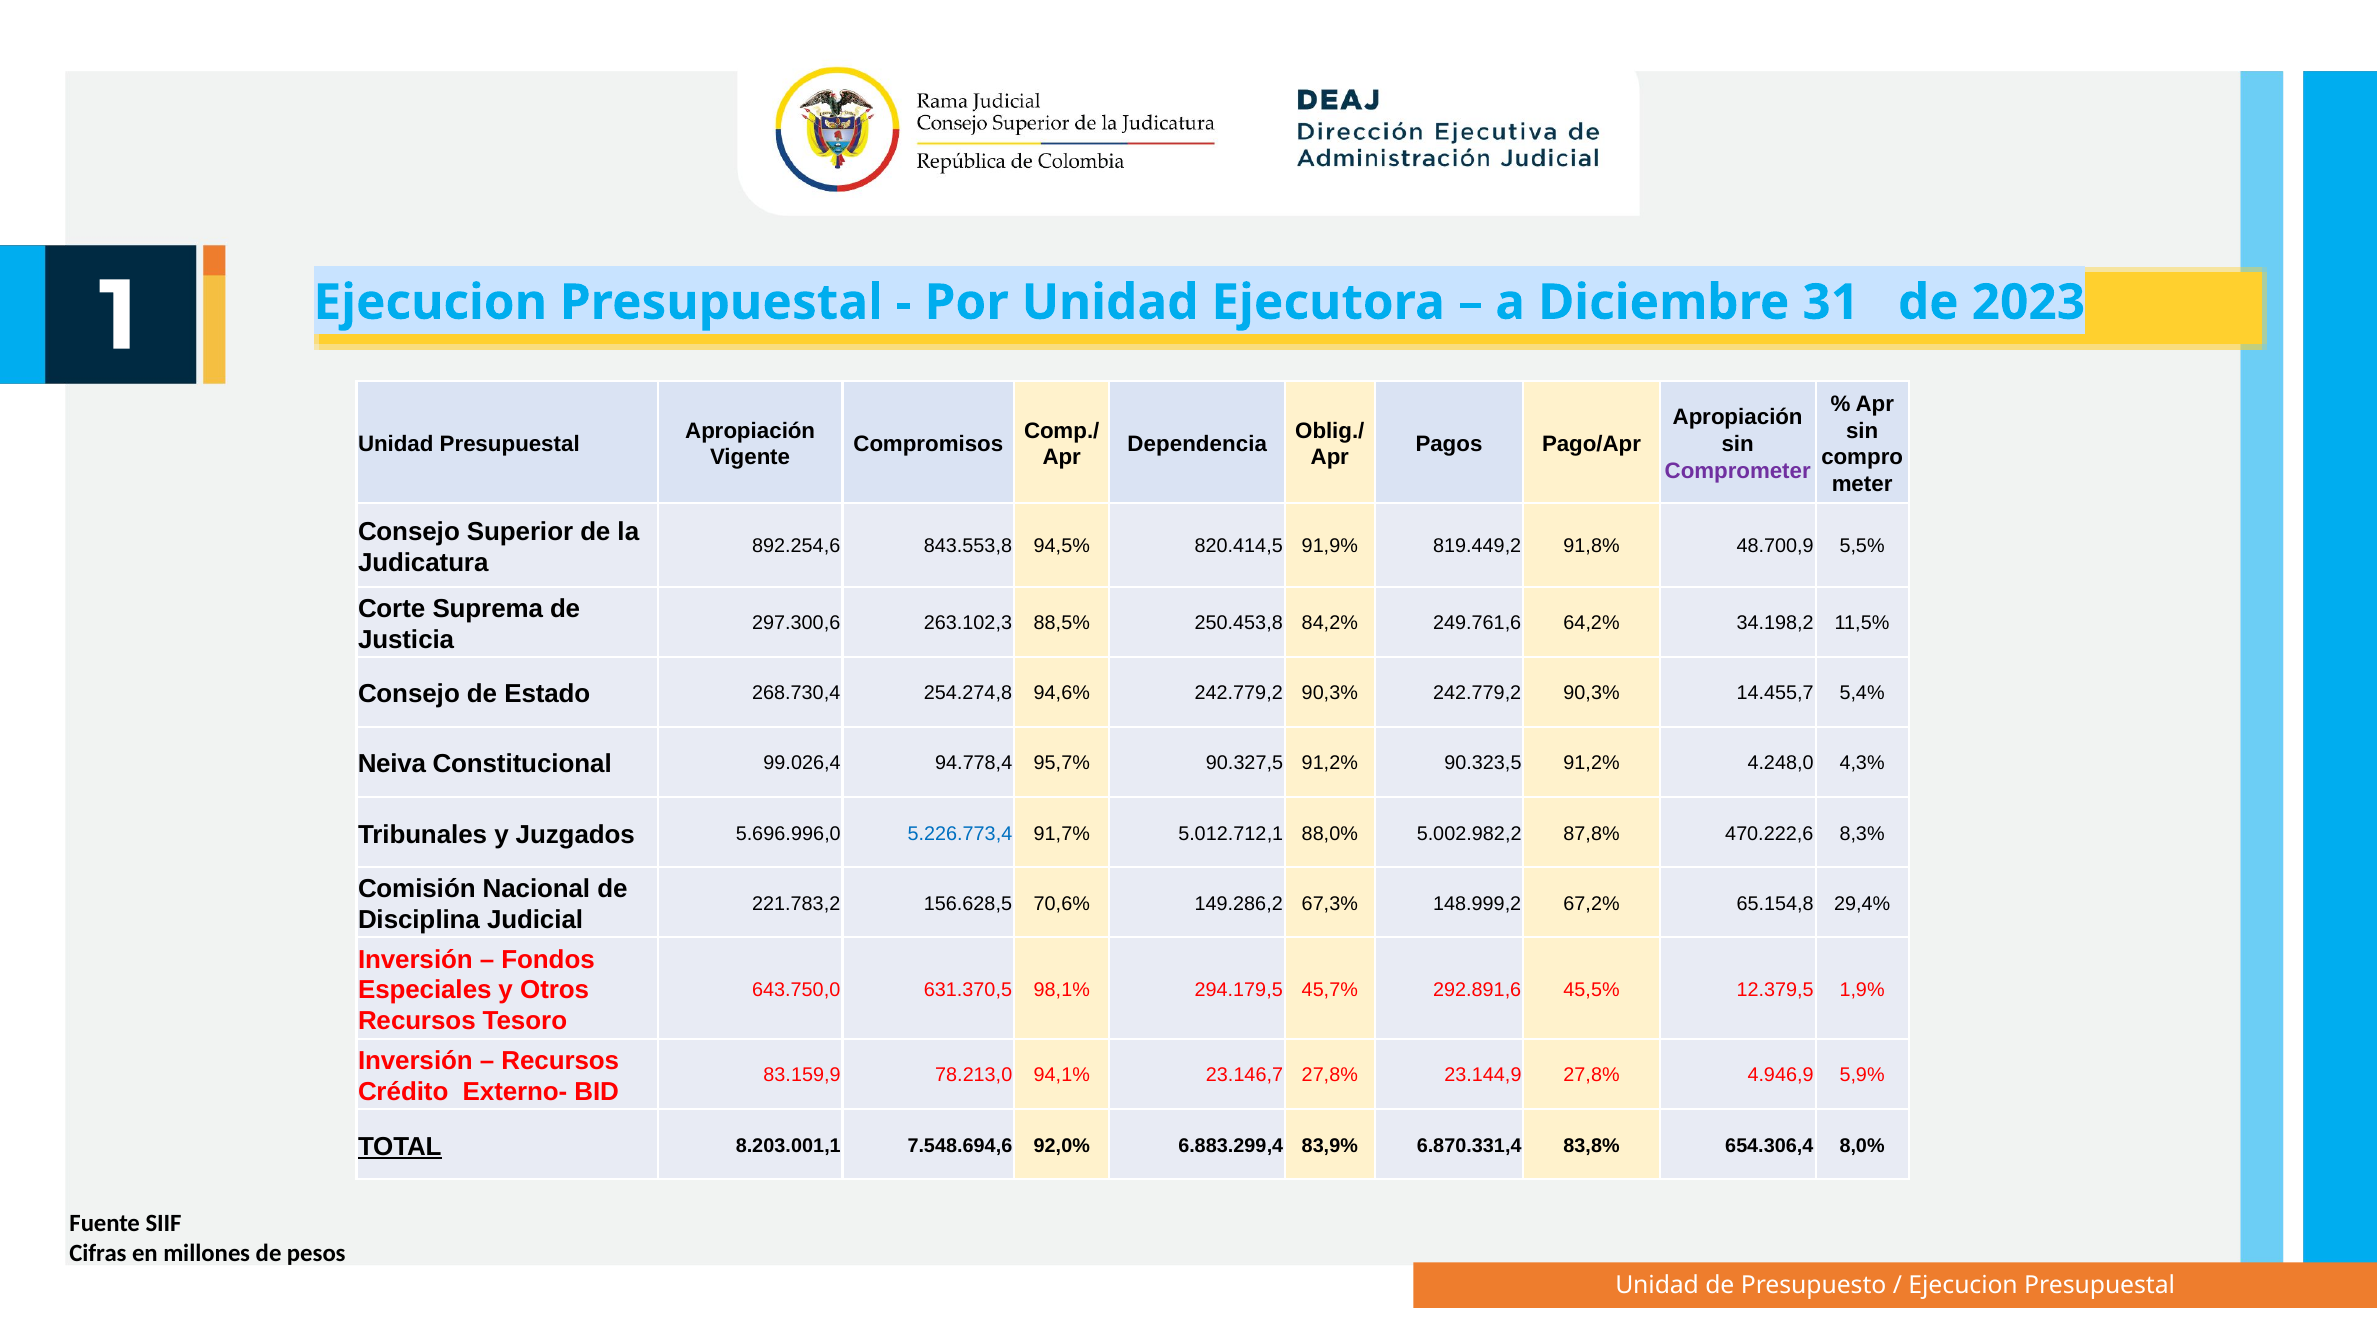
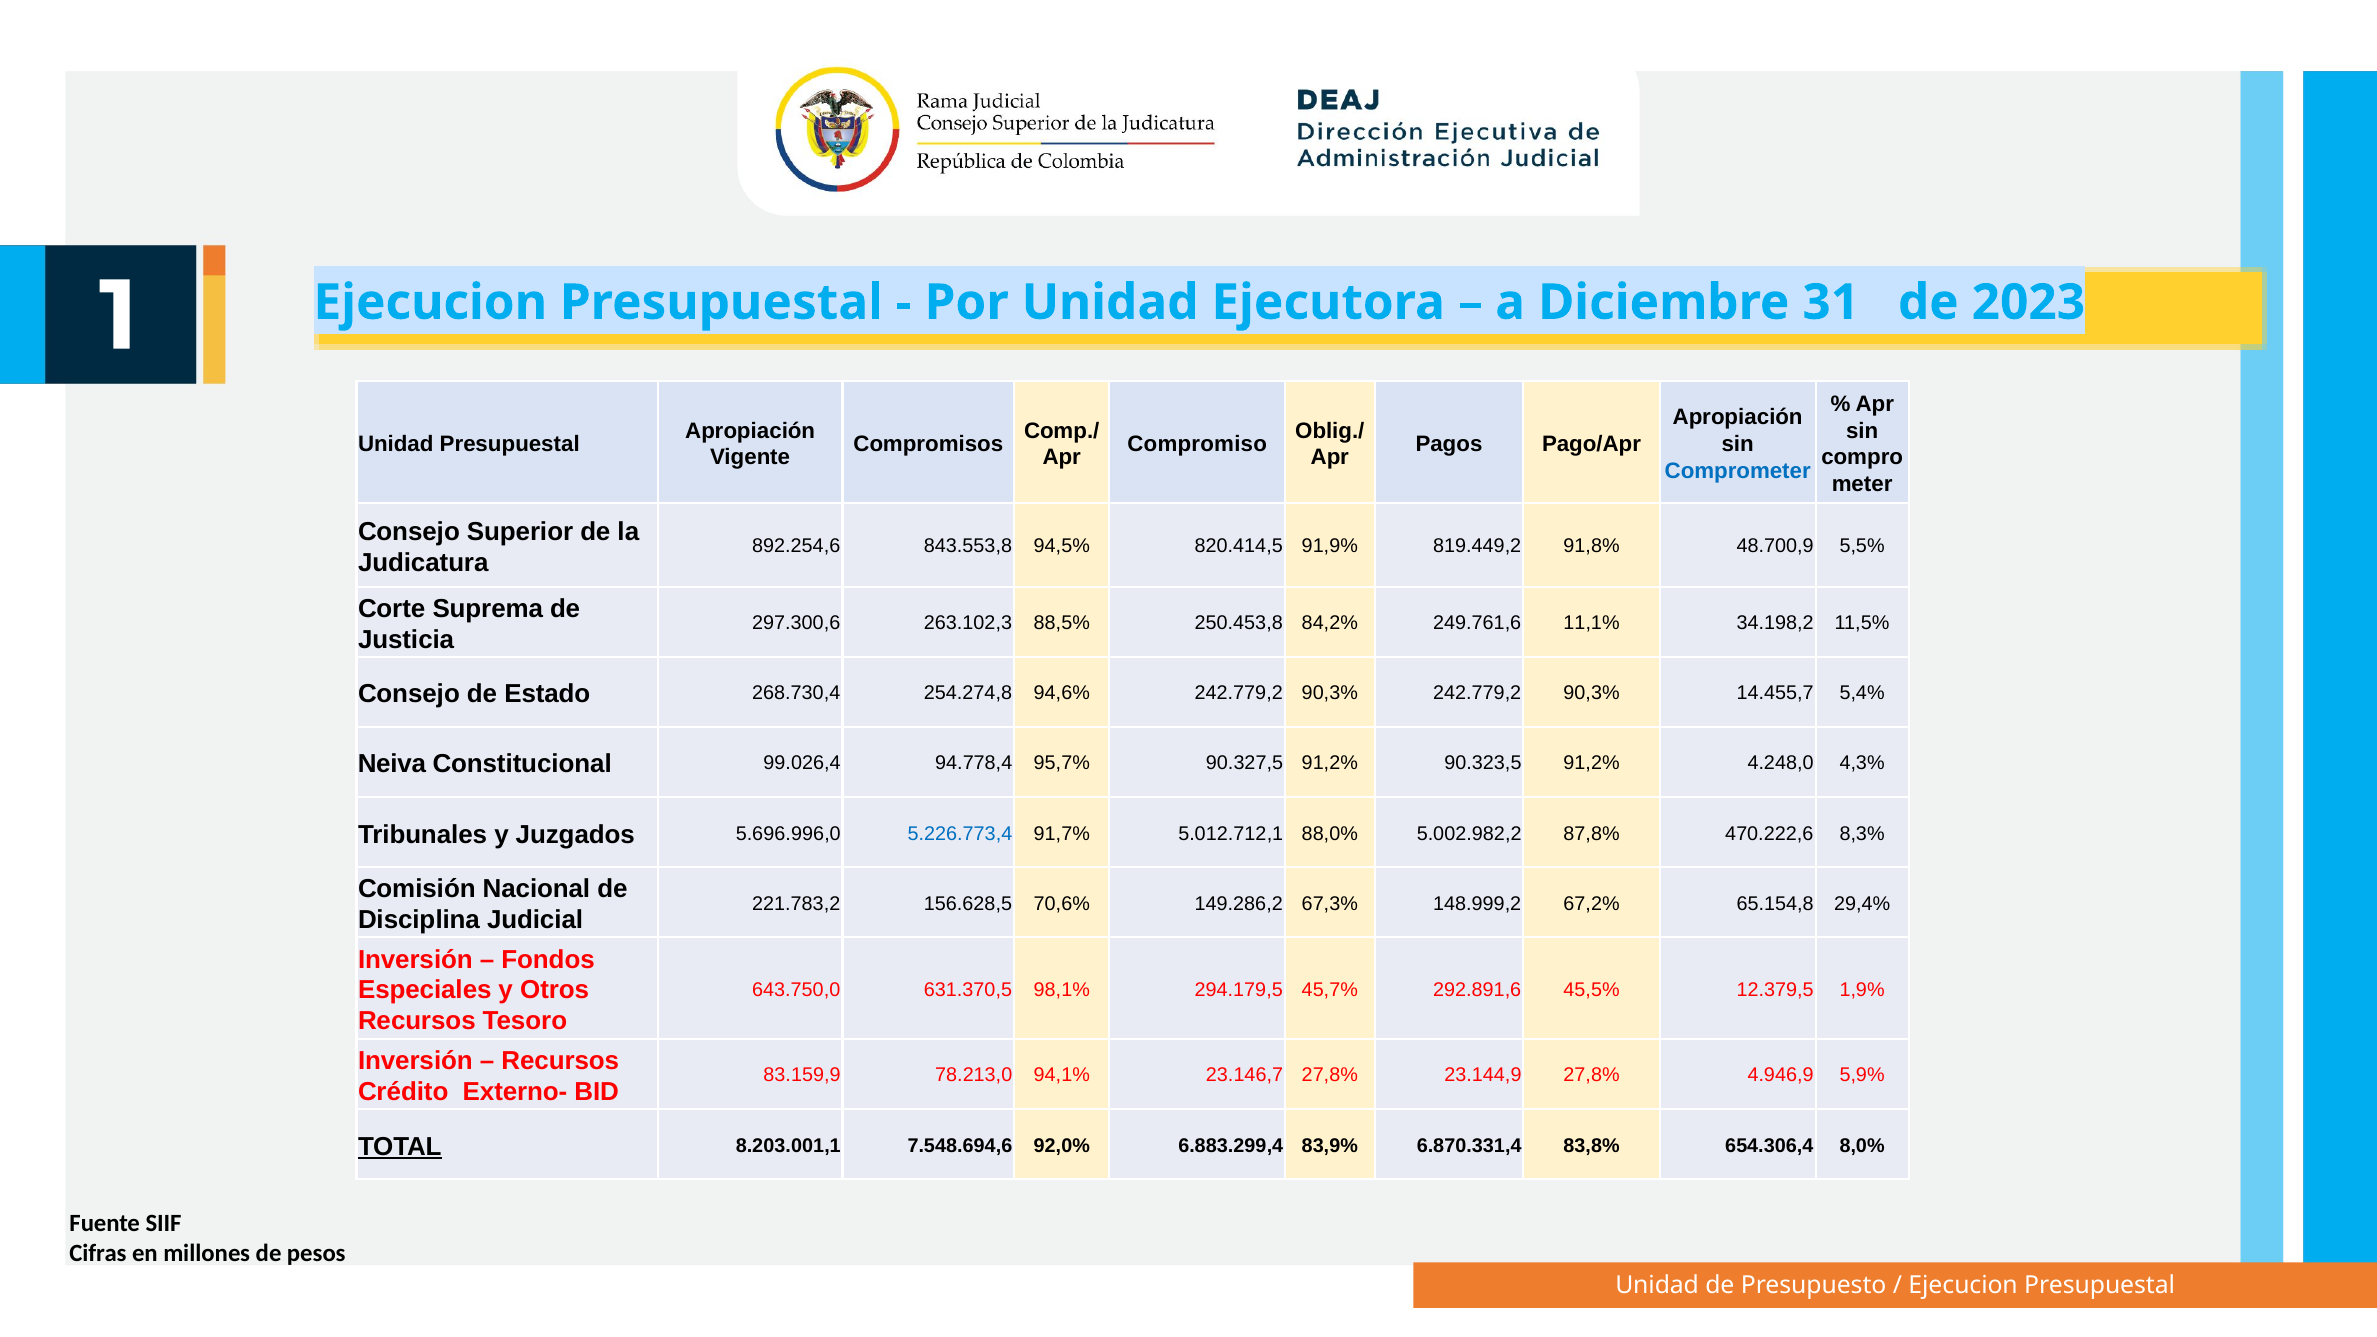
Dependencia: Dependencia -> Compromiso
Comprometer colour: purple -> blue
64,2%: 64,2% -> 11,1%
